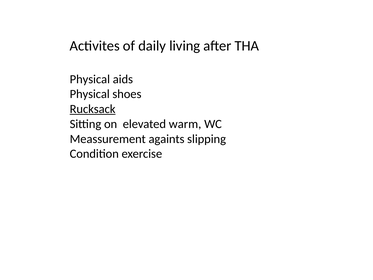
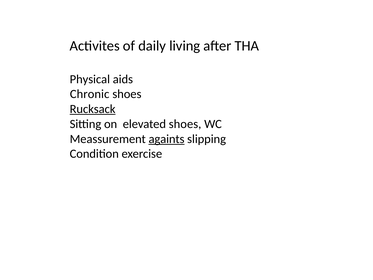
Physical at (90, 94): Physical -> Chronic
elevated warm: warm -> shoes
againts underline: none -> present
